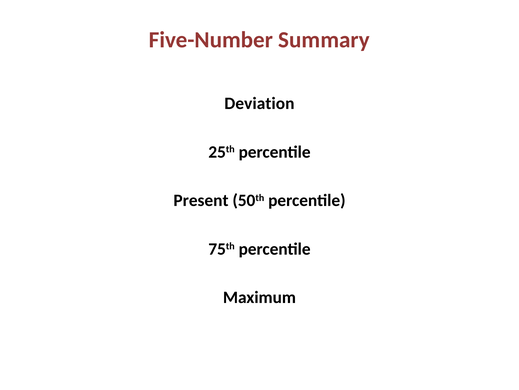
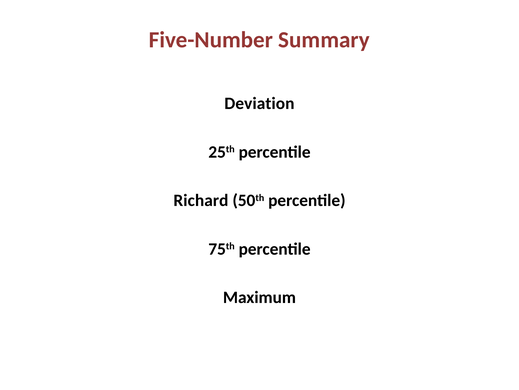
Present: Present -> Richard
